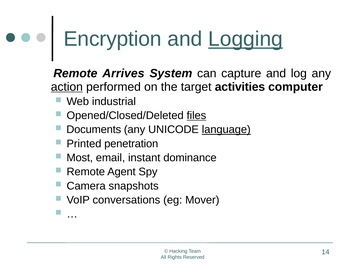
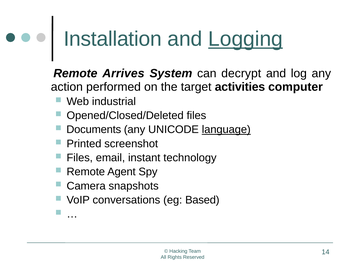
Encryption: Encryption -> Installation
capture: capture -> decrypt
action underline: present -> none
files at (196, 116) underline: present -> none
penetration: penetration -> screenshot
Most at (80, 158): Most -> Files
dominance: dominance -> technology
Mover: Mover -> Based
